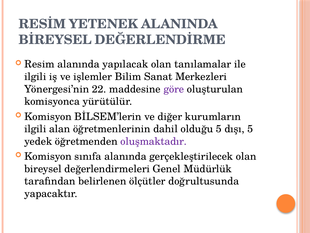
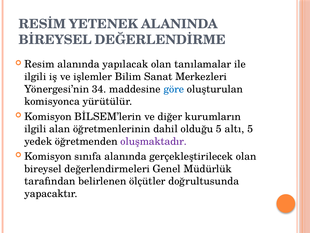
22: 22 -> 34
göre colour: purple -> blue
dışı: dışı -> altı
